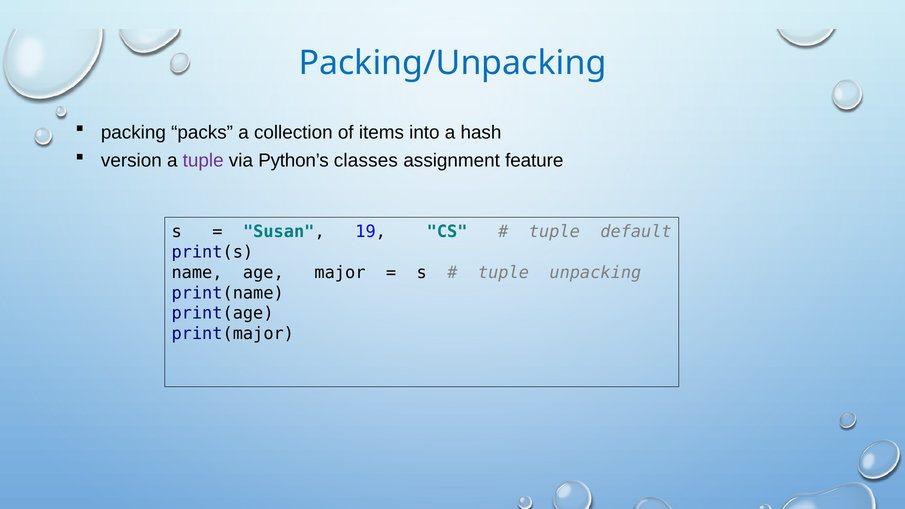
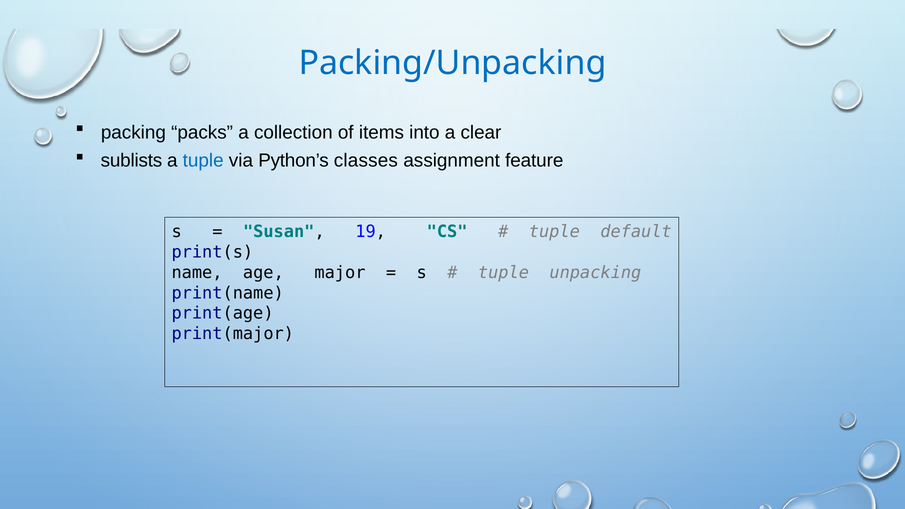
hash: hash -> clear
version: version -> sublists
tuple at (203, 160) colour: purple -> blue
